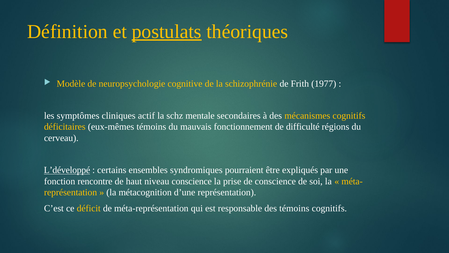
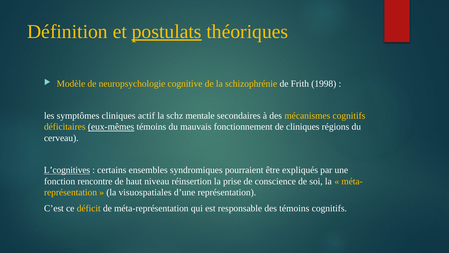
1977: 1977 -> 1998
eux-mêmes underline: none -> present
de difficulté: difficulté -> cliniques
L’développé: L’développé -> L’cognitives
niveau conscience: conscience -> réinsertion
métacognition: métacognition -> visuospatiales
